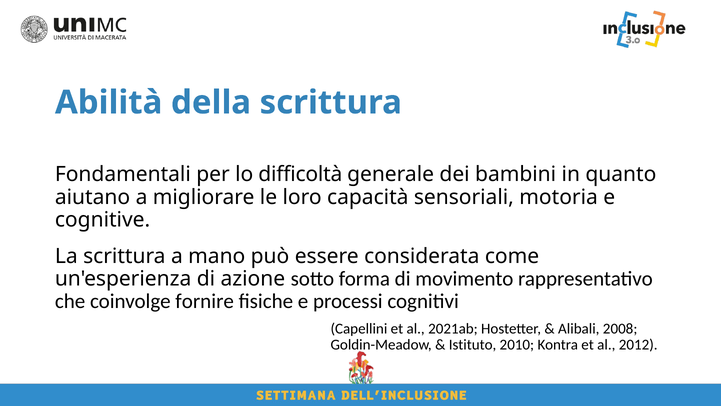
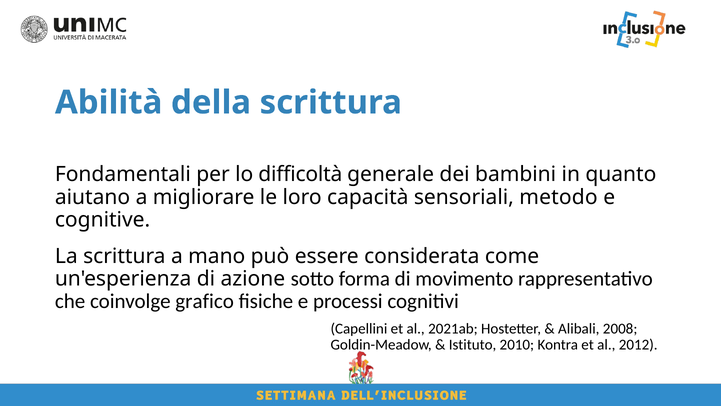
motoria: motoria -> metodo
fornire: fornire -> grafico
